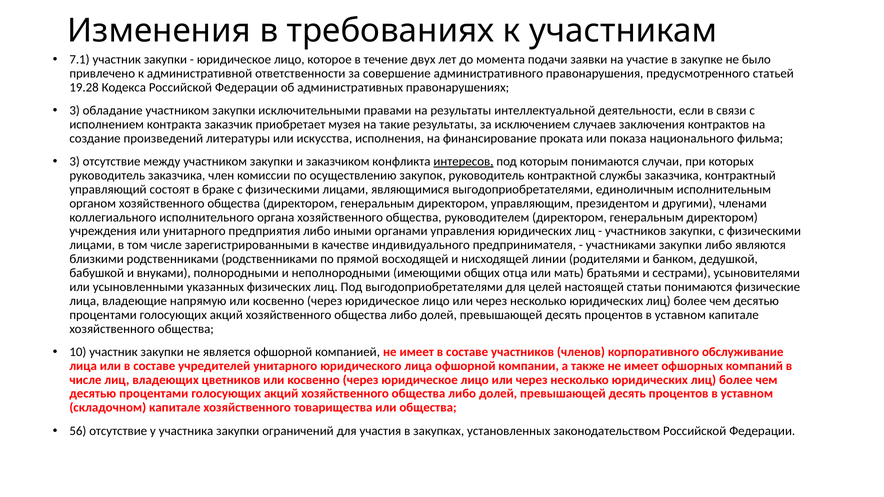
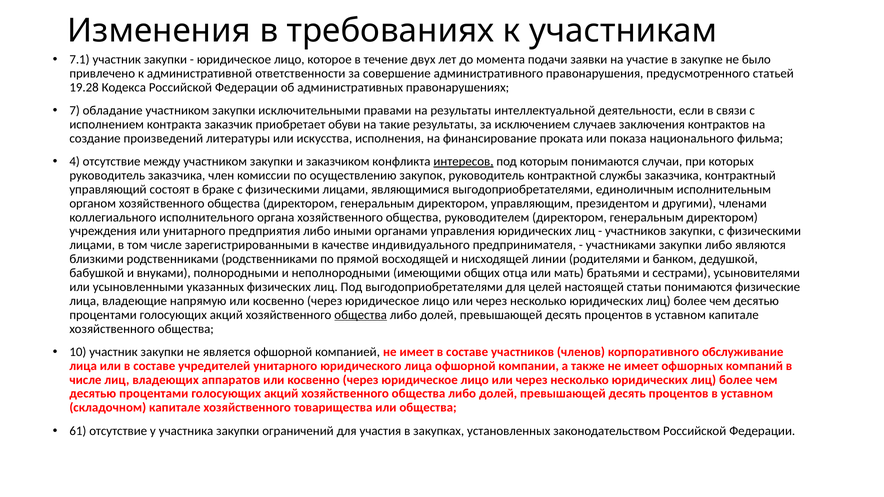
3 at (75, 111): 3 -> 7
музея: музея -> обуви
3 at (75, 162): 3 -> 4
общества at (361, 315) underline: none -> present
цветников: цветников -> аппаратов
56: 56 -> 61
